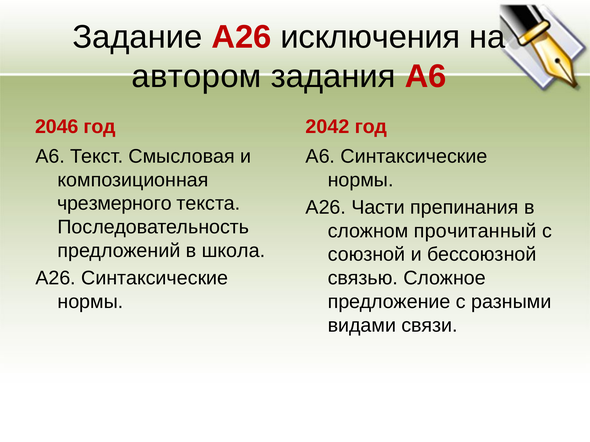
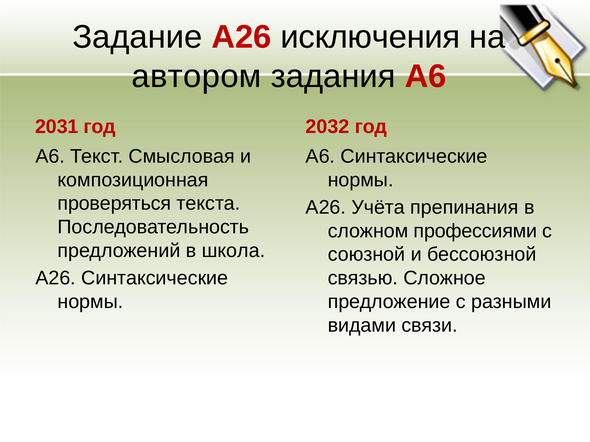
2046: 2046 -> 2031
2042: 2042 -> 2032
чрезмерного: чрезмерного -> проверяться
Части: Части -> Учёта
прочитанный: прочитанный -> профессиями
